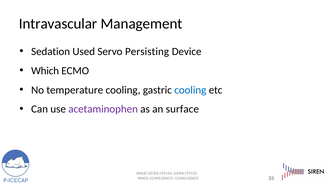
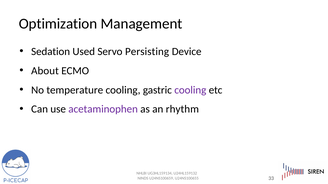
Intravascular: Intravascular -> Optimization
Which: Which -> About
cooling at (190, 90) colour: blue -> purple
surface: surface -> rhythm
